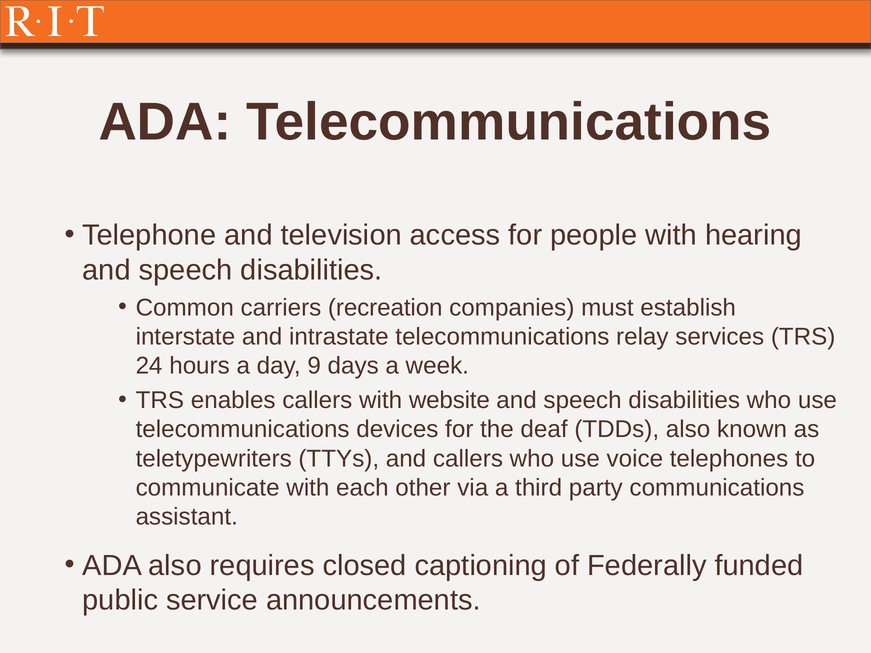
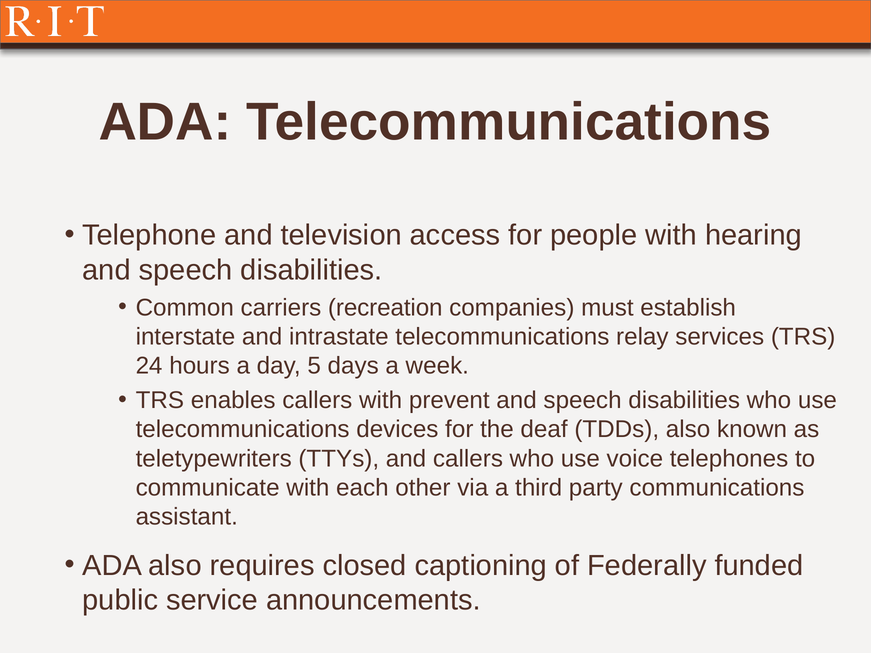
9: 9 -> 5
website: website -> prevent
